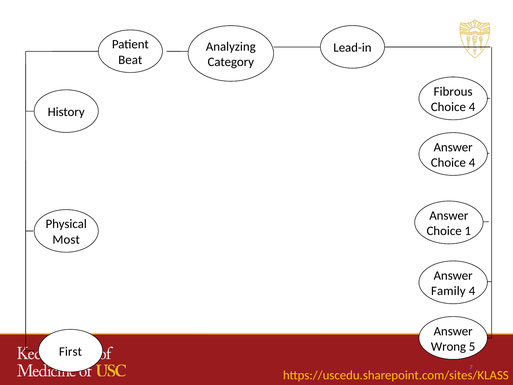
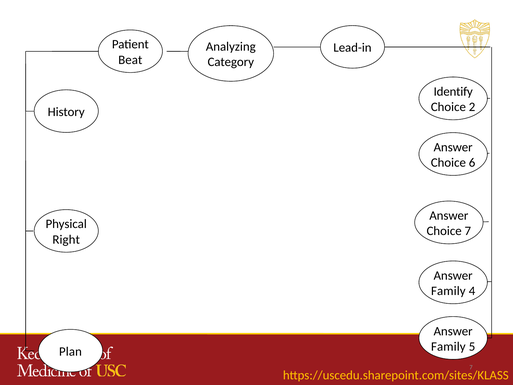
Fibrous: Fibrous -> Identify
4 at (472, 107): 4 -> 2
4 at (472, 162): 4 -> 6
Choice 1: 1 -> 7
Most: Most -> Right
Wrong at (448, 346): Wrong -> Family
First: First -> Plan
